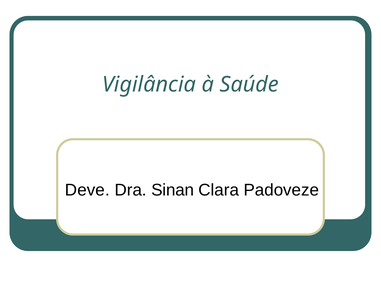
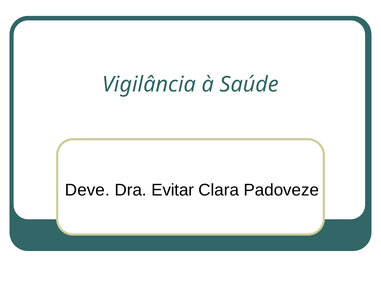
Sinan: Sinan -> Evitar
